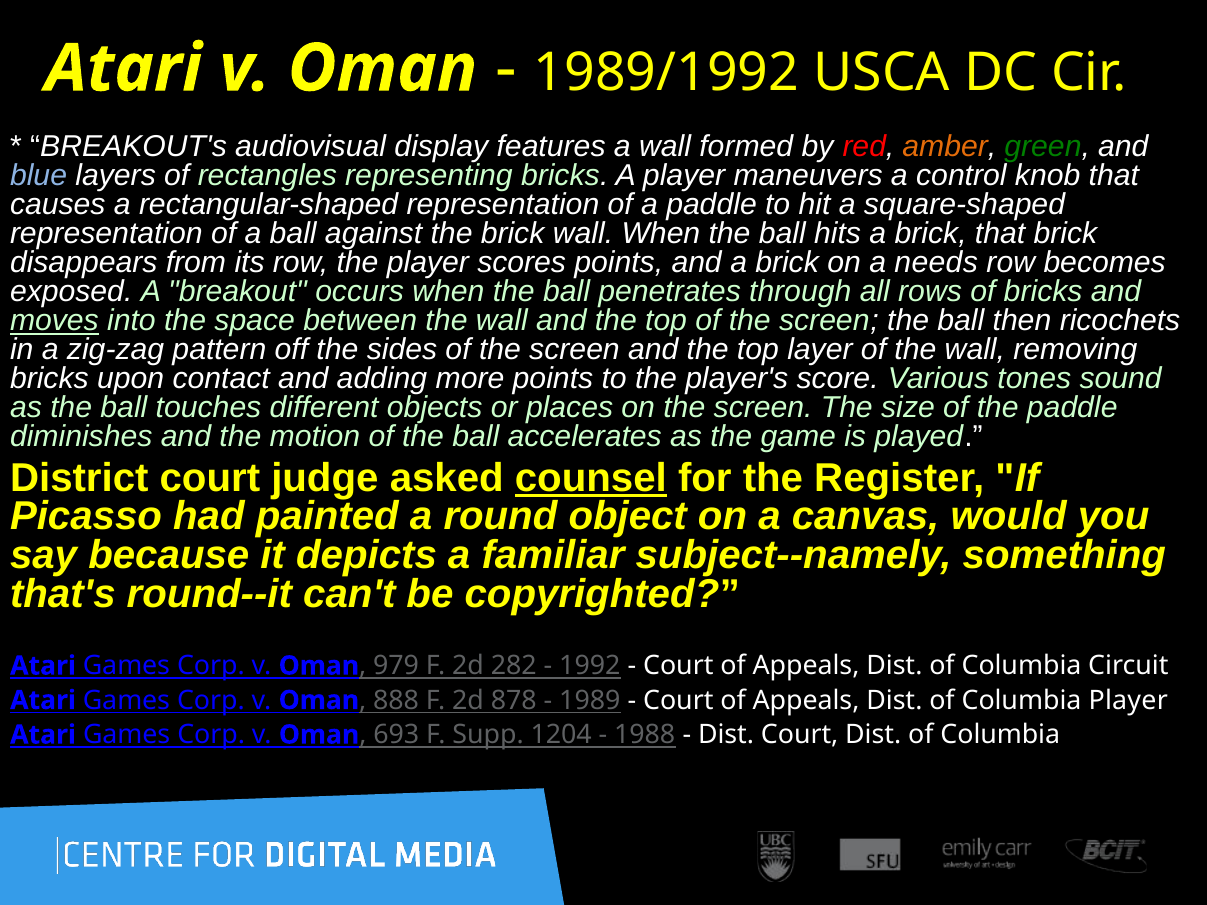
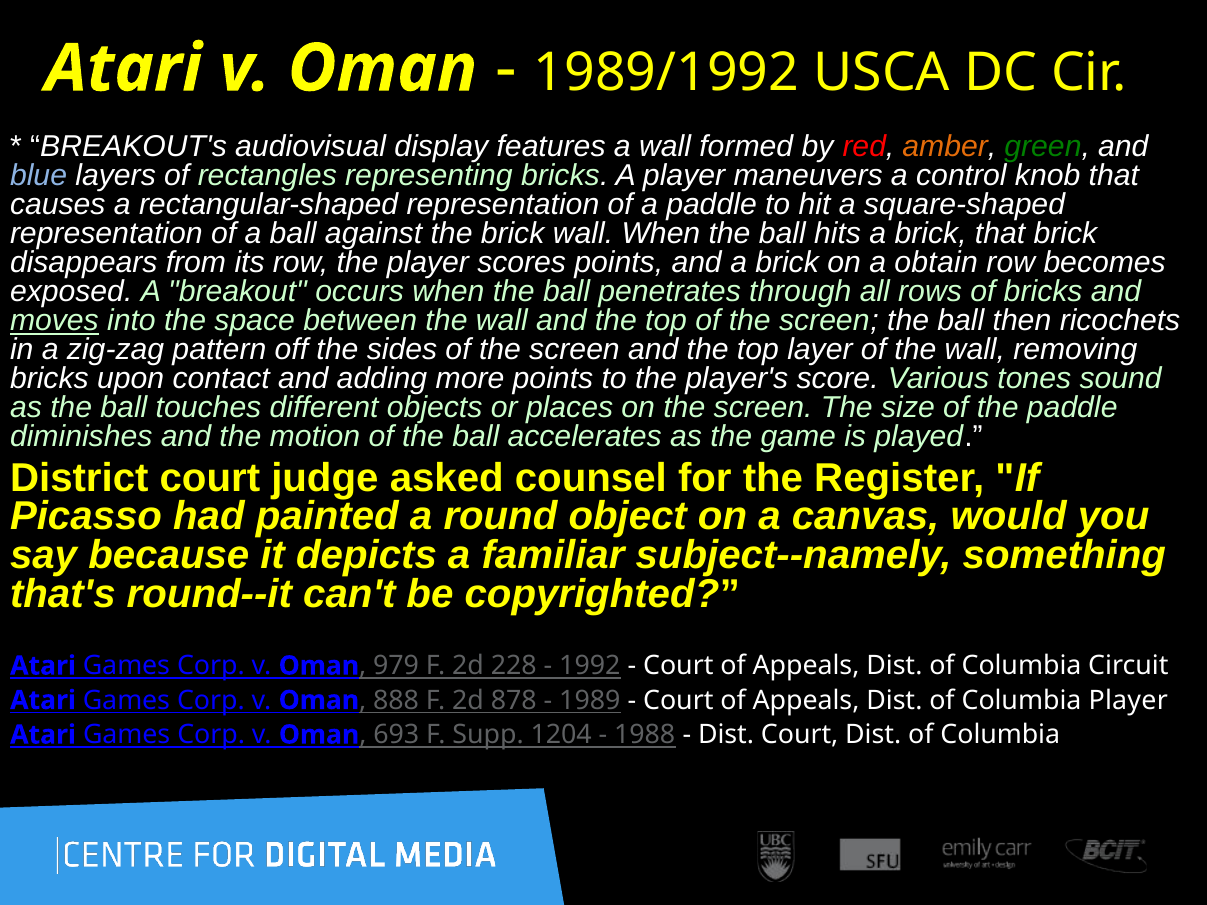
needs: needs -> obtain
counsel underline: present -> none
282: 282 -> 228
